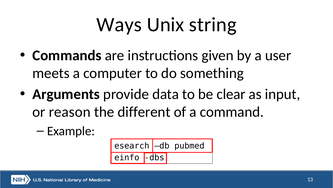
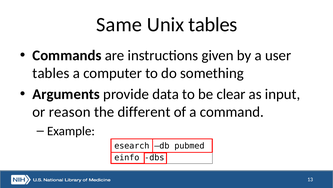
Ways: Ways -> Same
Unix string: string -> tables
meets at (51, 73): meets -> tables
